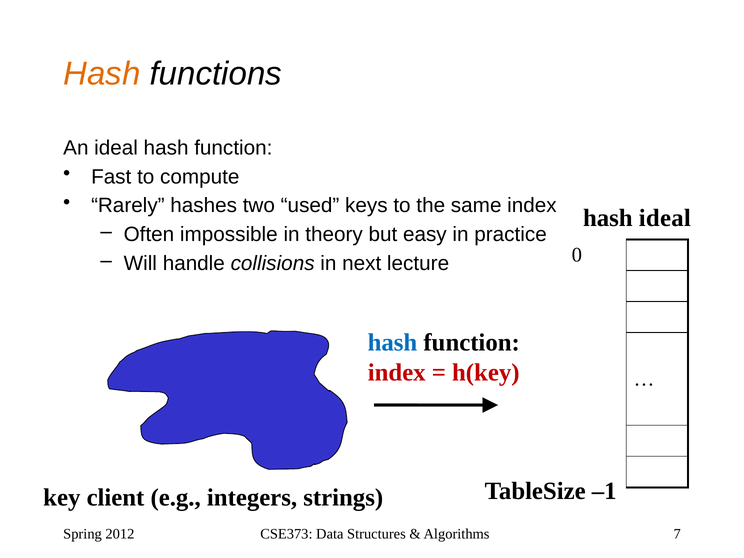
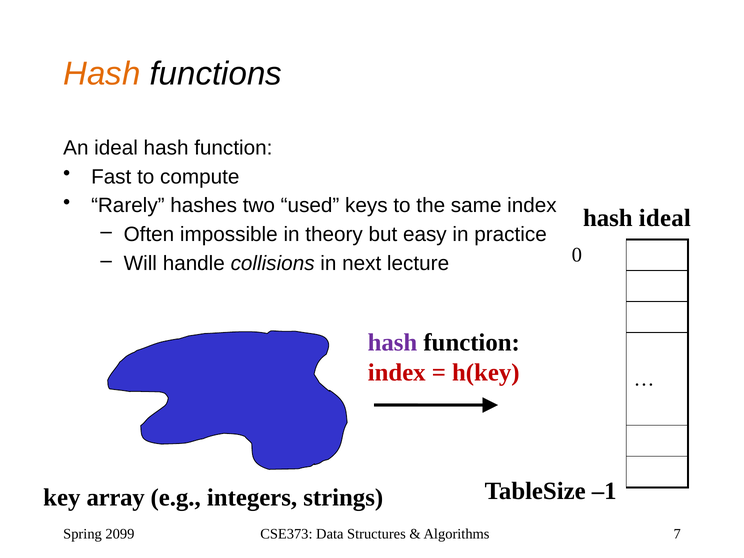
hash at (392, 343) colour: blue -> purple
client: client -> array
2012: 2012 -> 2099
